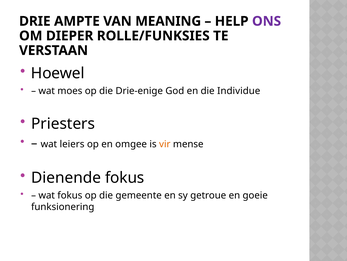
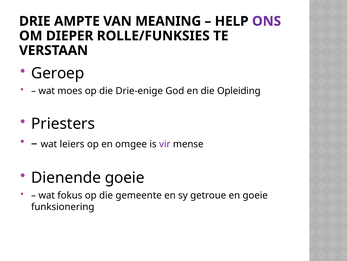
Hoewel: Hoewel -> Geroep
Individue: Individue -> Opleiding
vir colour: orange -> purple
Dienende fokus: fokus -> goeie
